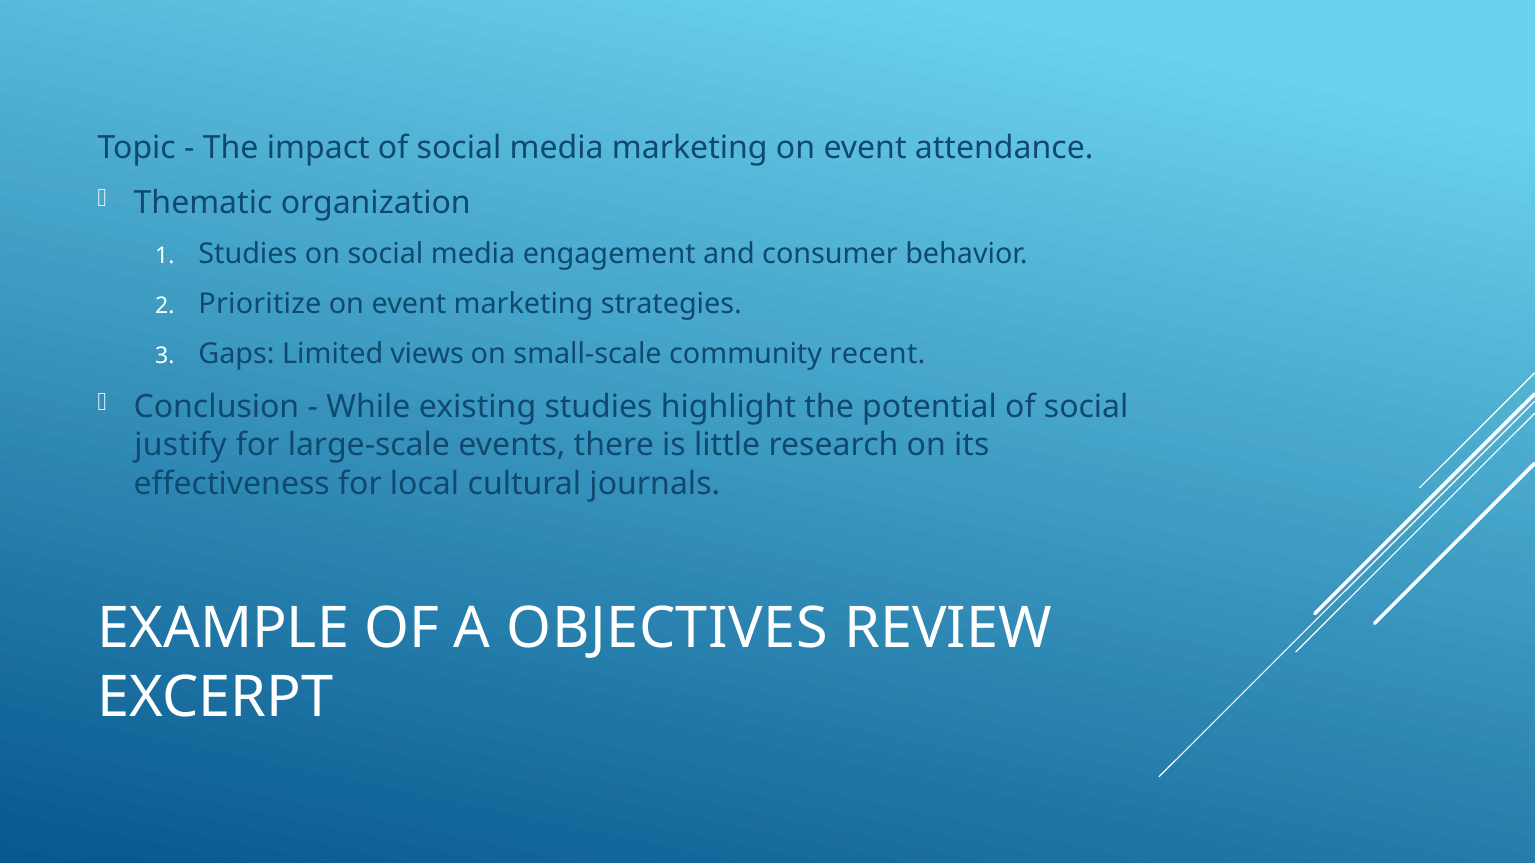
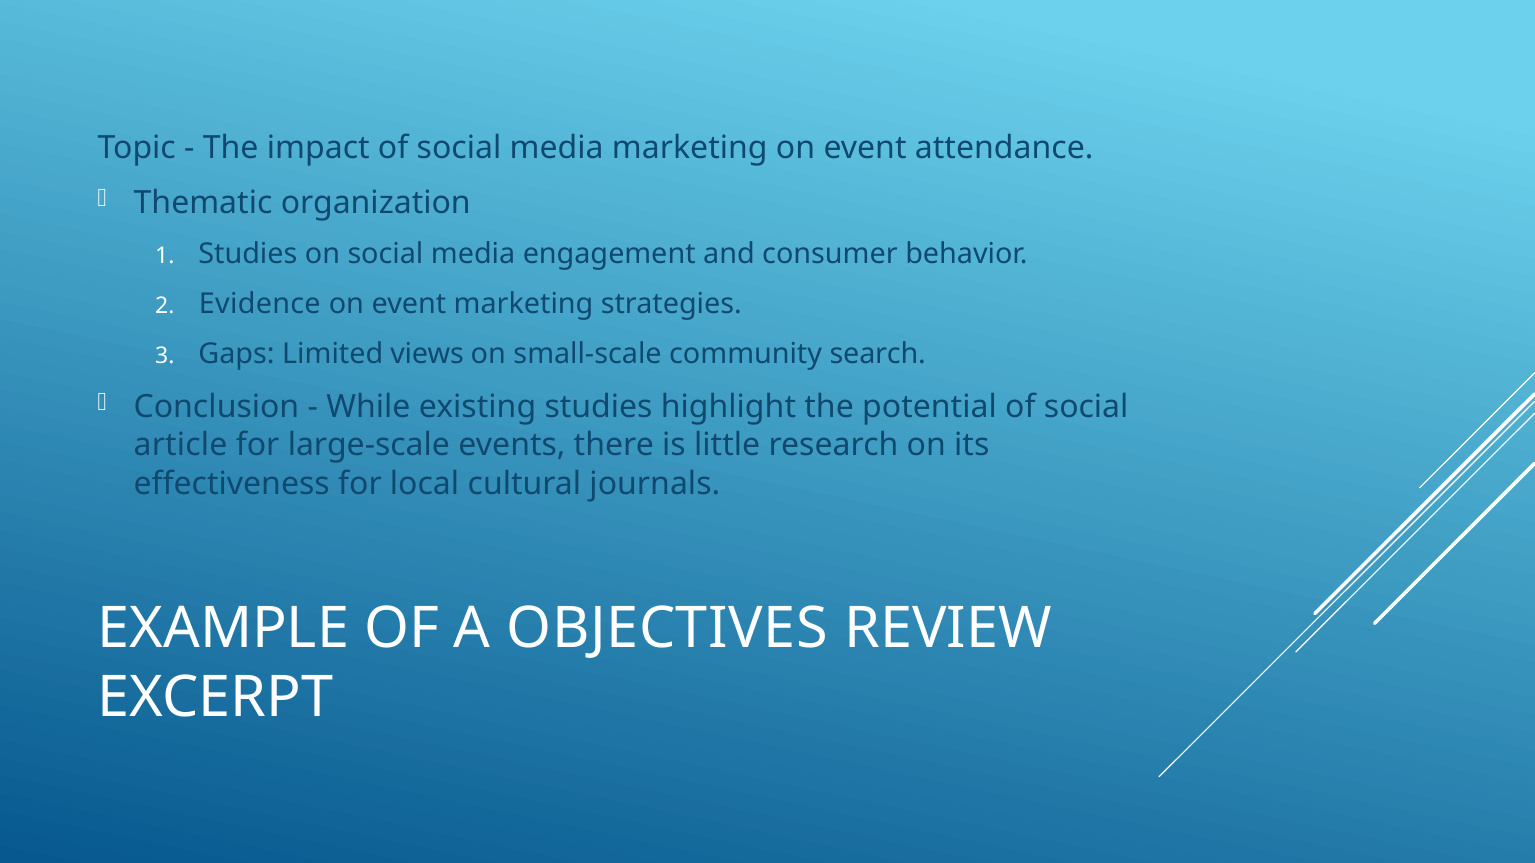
Prioritize: Prioritize -> Evidence
recent: recent -> search
justify: justify -> article
